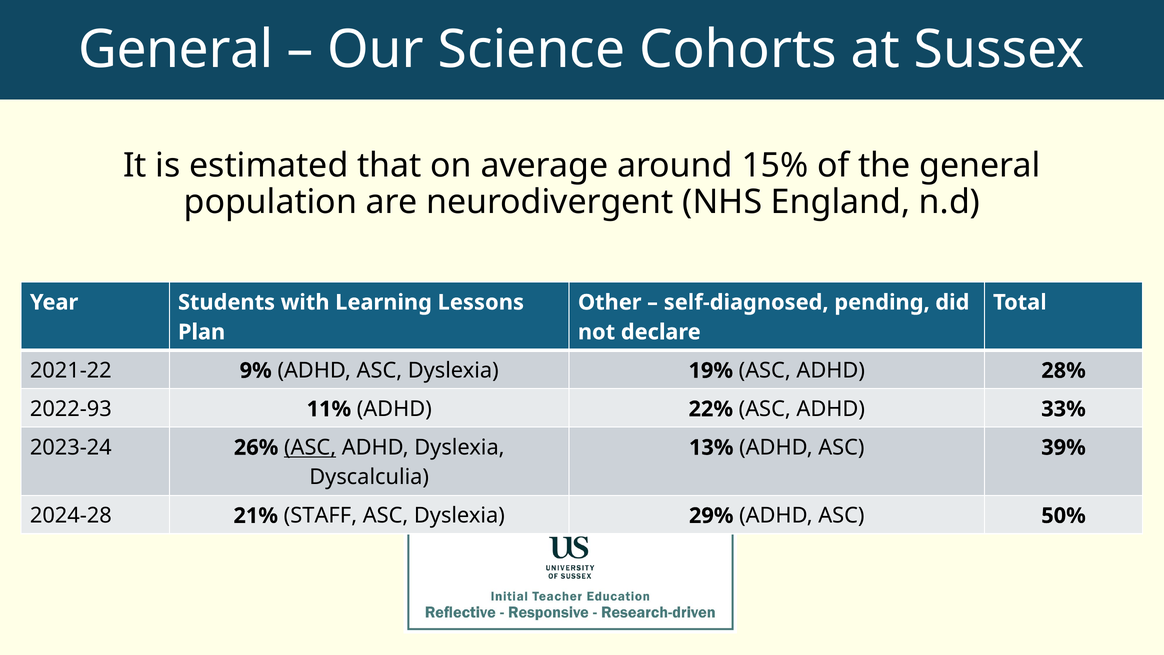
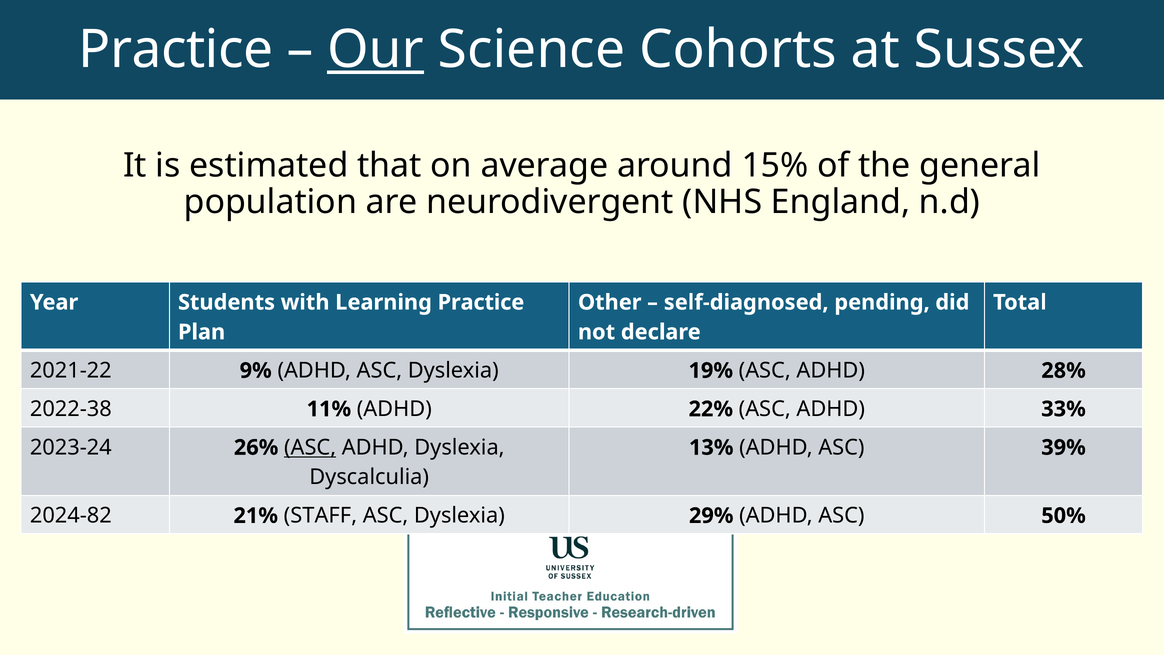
General at (176, 49): General -> Practice
Our underline: none -> present
Learning Lessons: Lessons -> Practice
2022-93: 2022-93 -> 2022-38
2024-28: 2024-28 -> 2024-82
